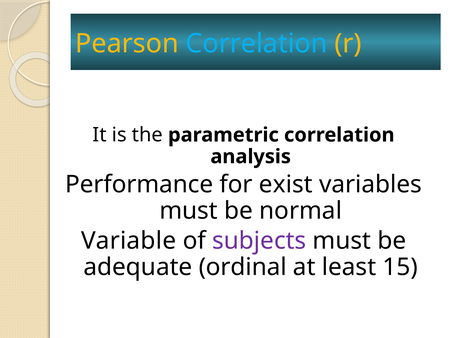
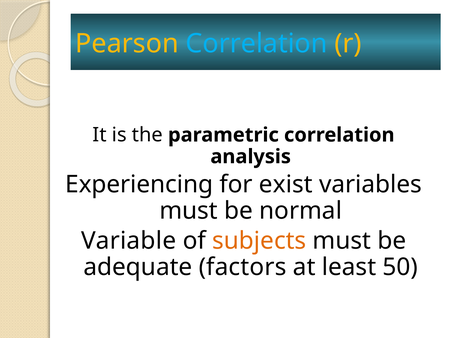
Performance: Performance -> Experiencing
subjects colour: purple -> orange
ordinal: ordinal -> factors
15: 15 -> 50
